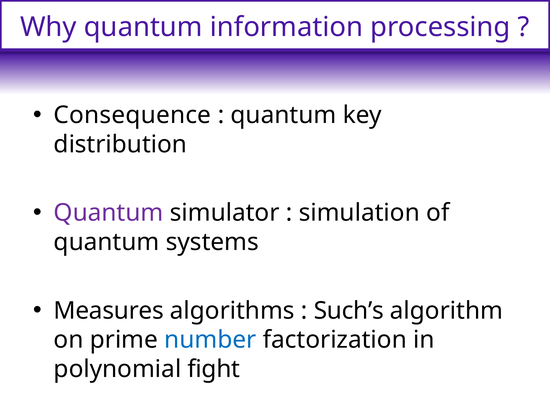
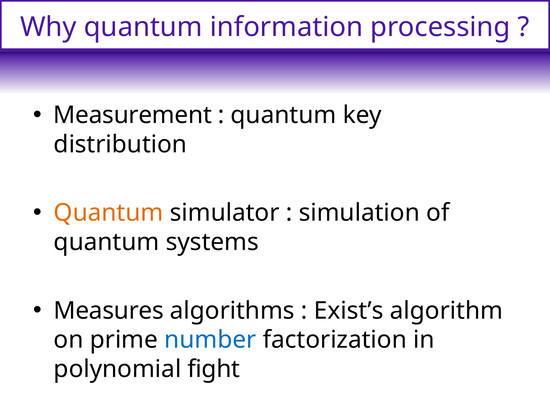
Consequence: Consequence -> Measurement
Quantum at (109, 213) colour: purple -> orange
Such’s: Such’s -> Exist’s
